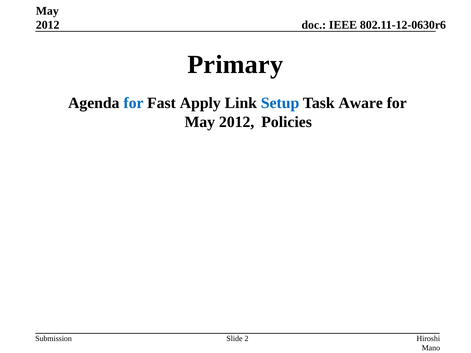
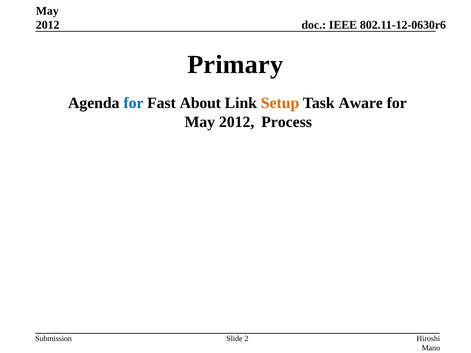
Apply: Apply -> About
Setup colour: blue -> orange
Policies: Policies -> Process
